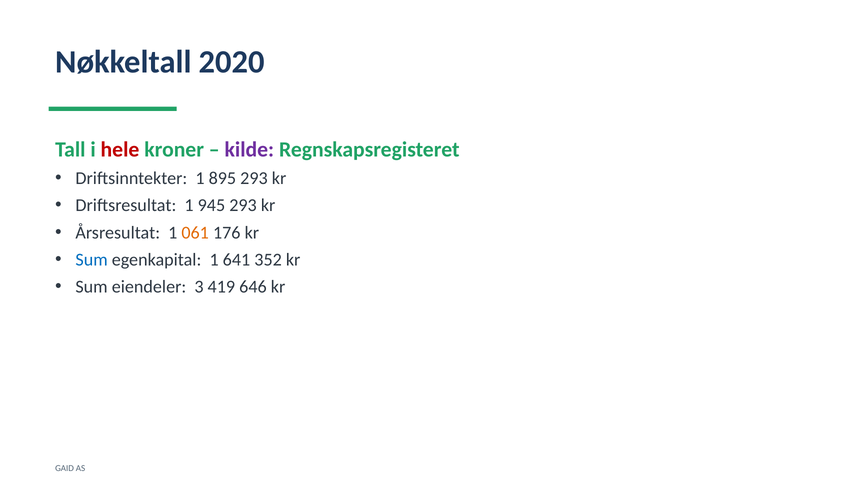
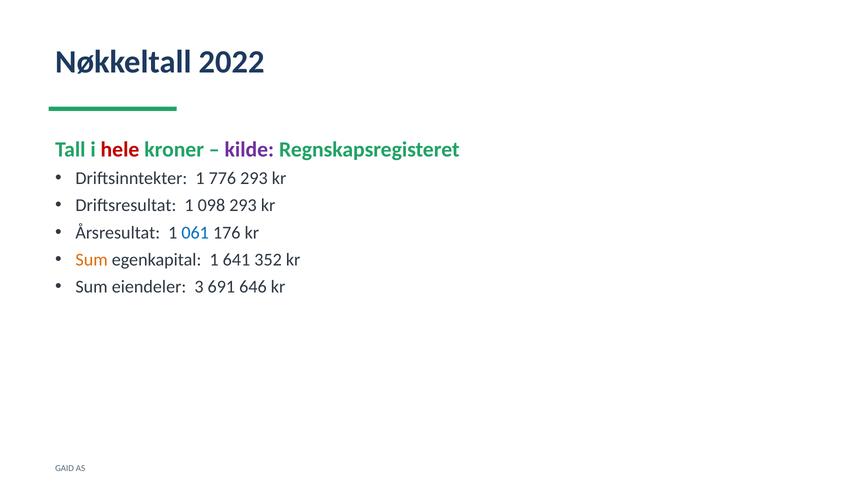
2020: 2020 -> 2022
895: 895 -> 776
945: 945 -> 098
061 colour: orange -> blue
Sum at (92, 260) colour: blue -> orange
419: 419 -> 691
